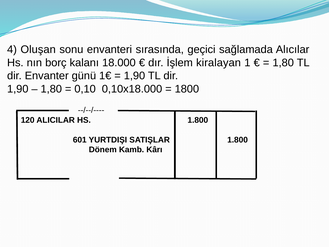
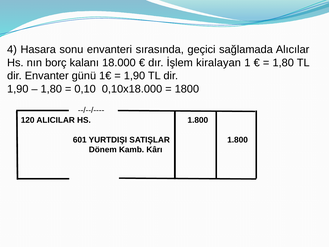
Oluşan: Oluşan -> Hasara
